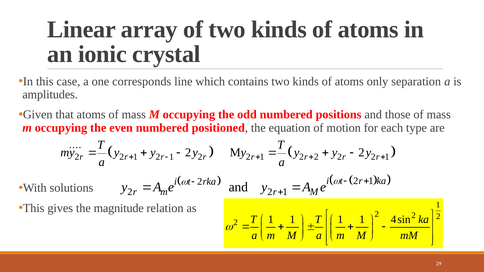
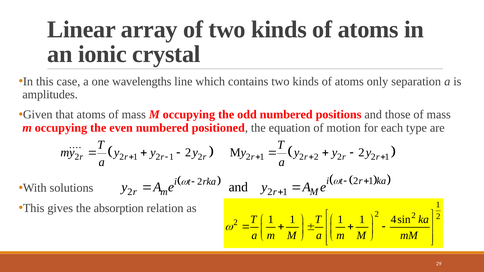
corresponds: corresponds -> wavelengths
magnitude: magnitude -> absorption
